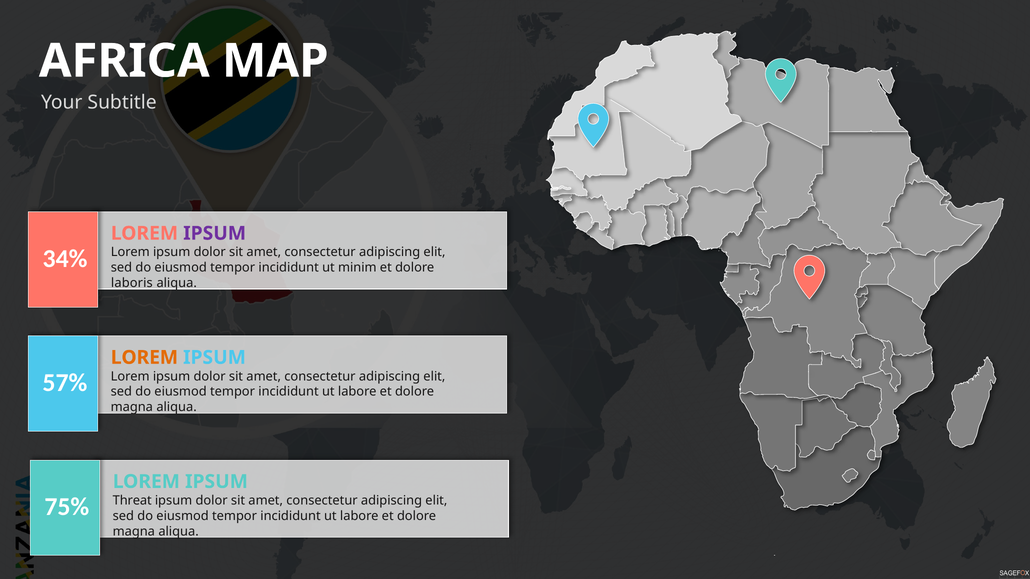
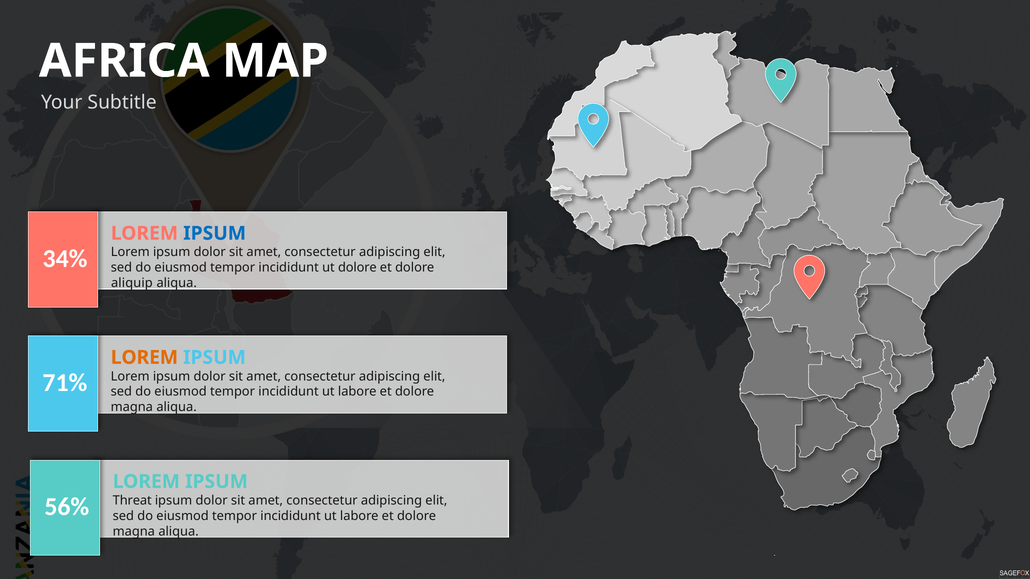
IPSUM at (215, 233) colour: purple -> blue
ut minim: minim -> dolore
laboris: laboris -> aliquip
57%: 57% -> 71%
75%: 75% -> 56%
